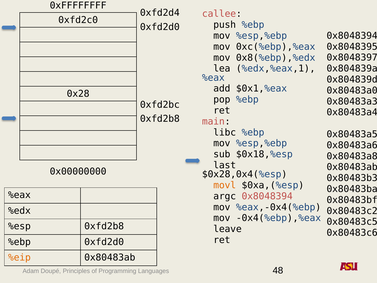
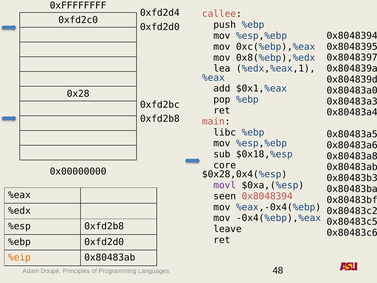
last: last -> core
movl colour: orange -> purple
argc: argc -> seen
